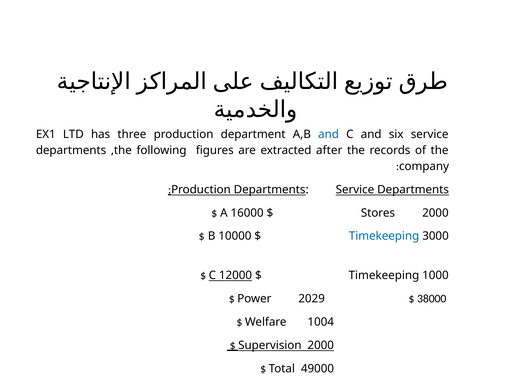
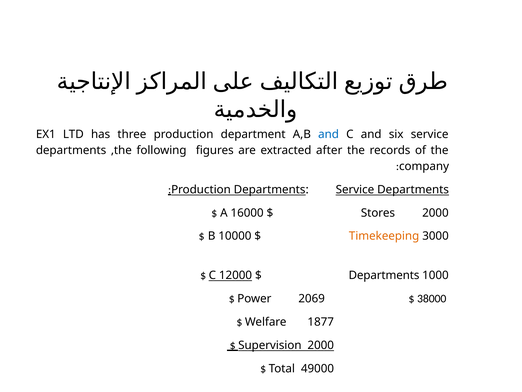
Timekeeping at (384, 236) colour: blue -> orange
Timekeeping at (384, 275): Timekeeping -> Departments
2029: 2029 -> 2069
1004: 1004 -> 1877
